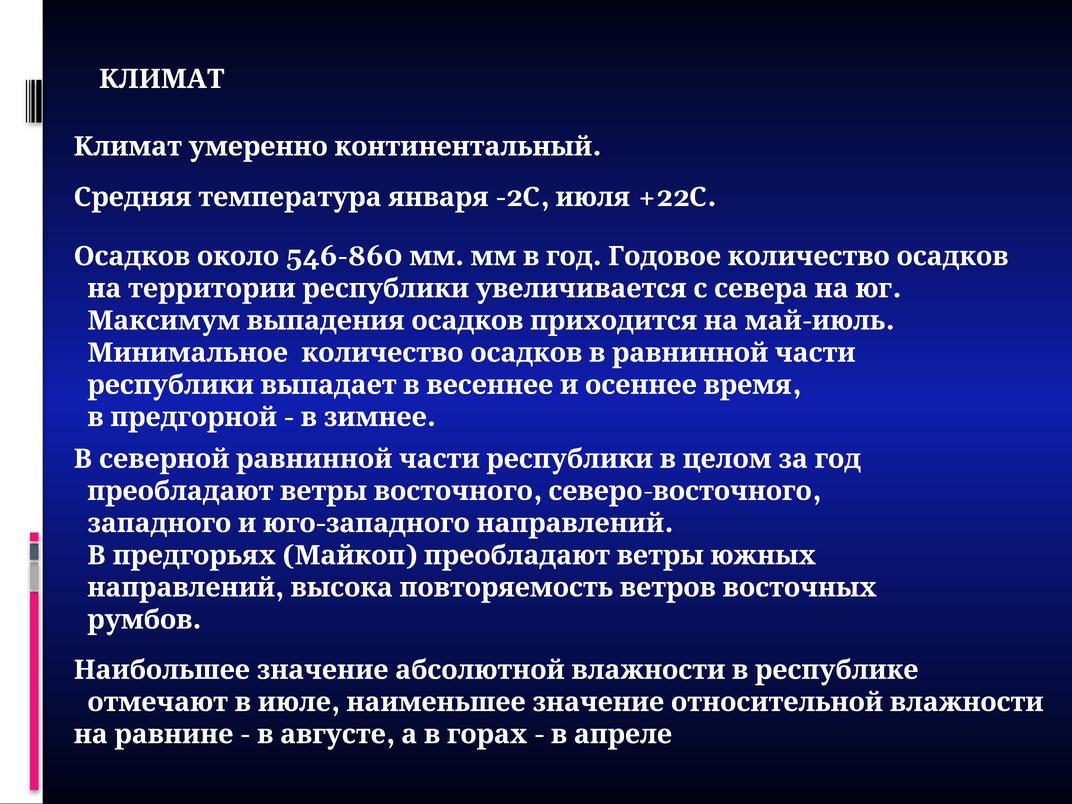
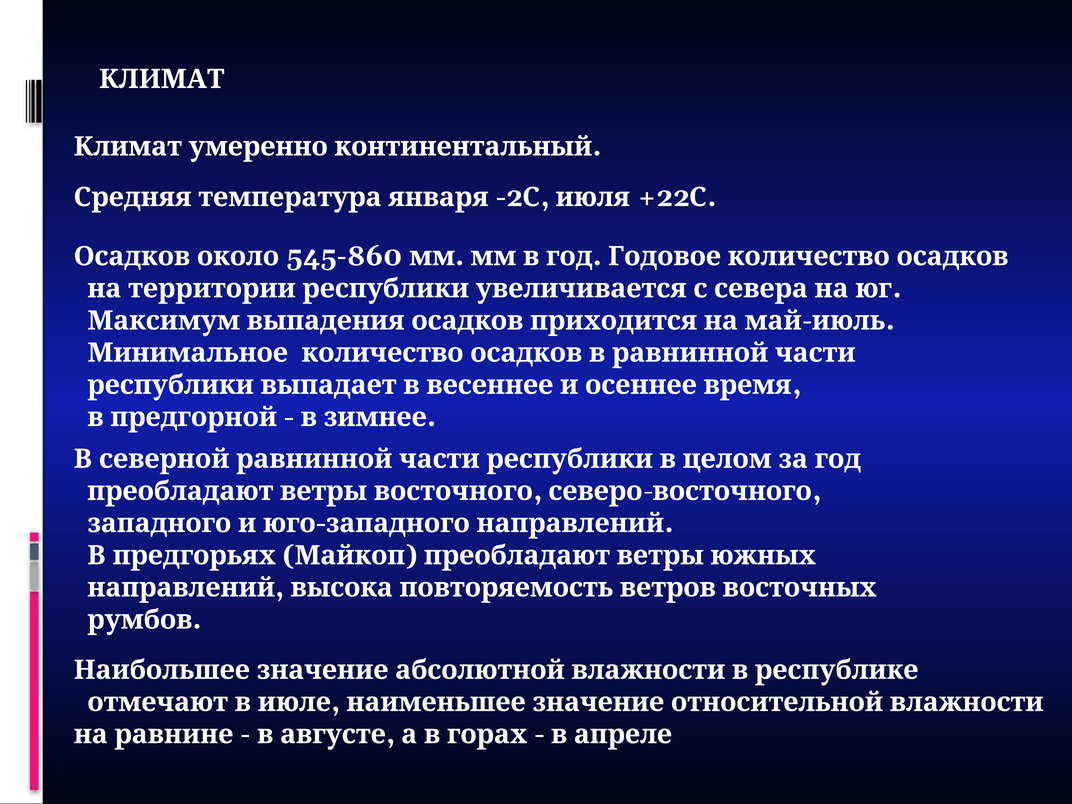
546-860: 546-860 -> 545-860
